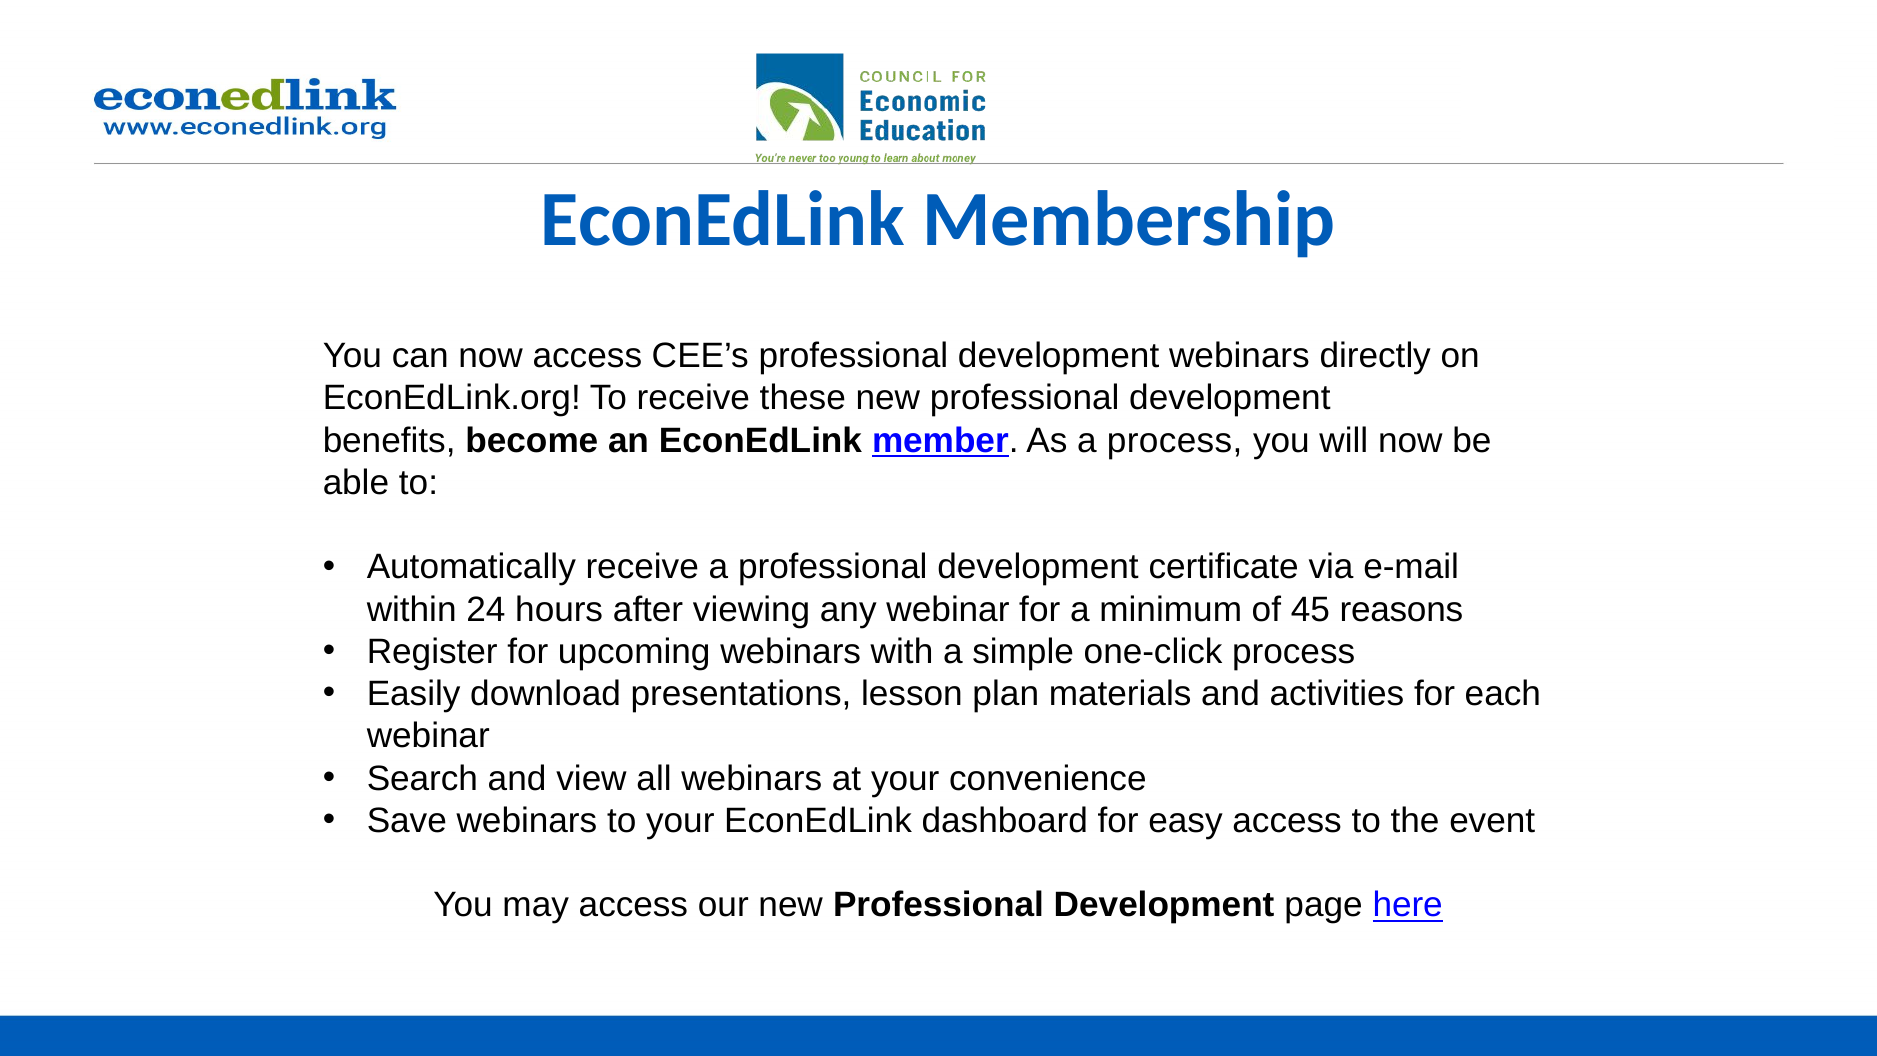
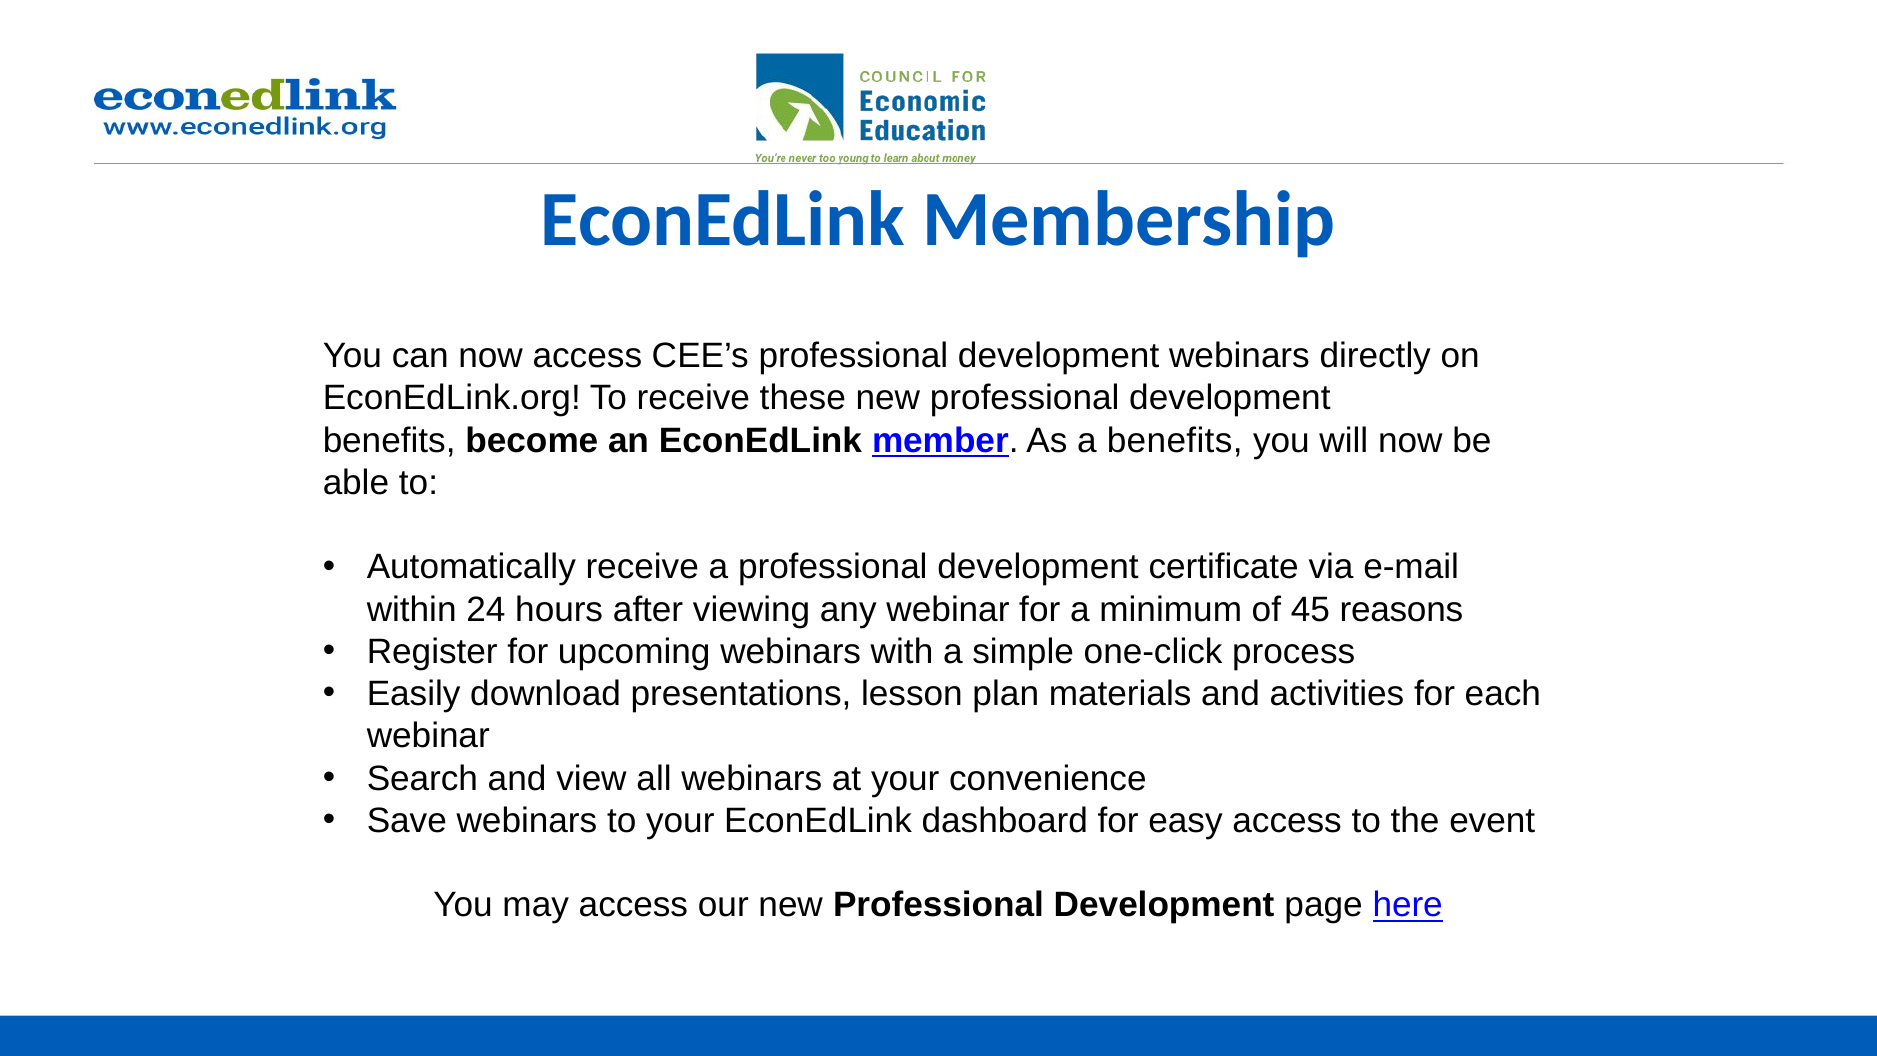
a process: process -> benefits
